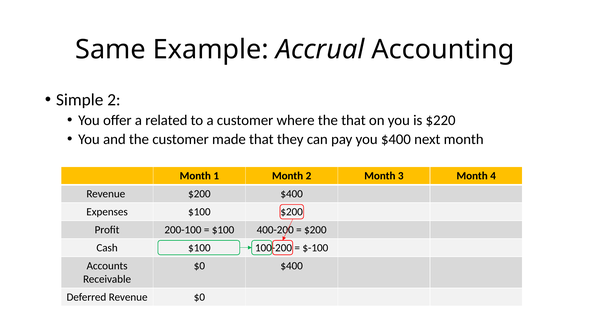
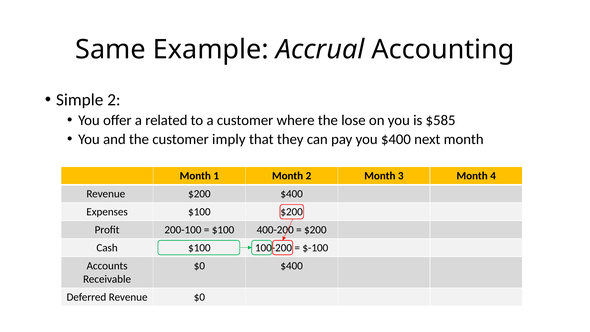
the that: that -> lose
$220: $220 -> $585
made: made -> imply
